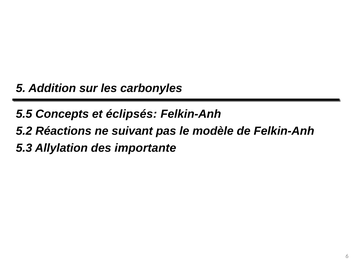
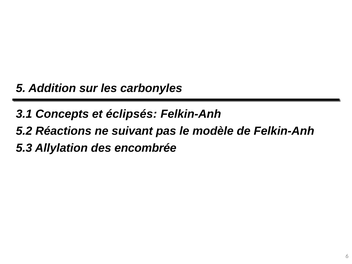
5.5: 5.5 -> 3.1
importante: importante -> encombrée
